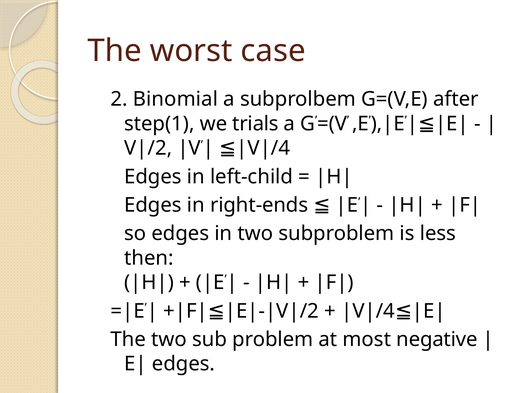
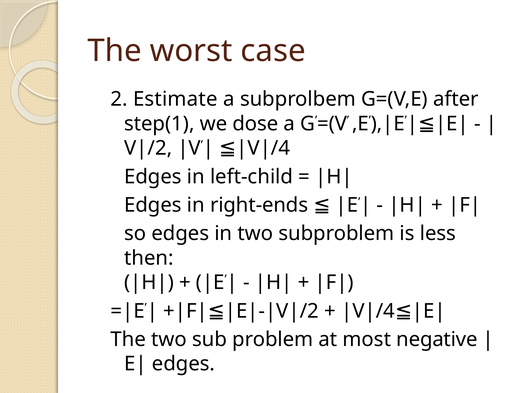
Binomial: Binomial -> Estimate
trials: trials -> dose
